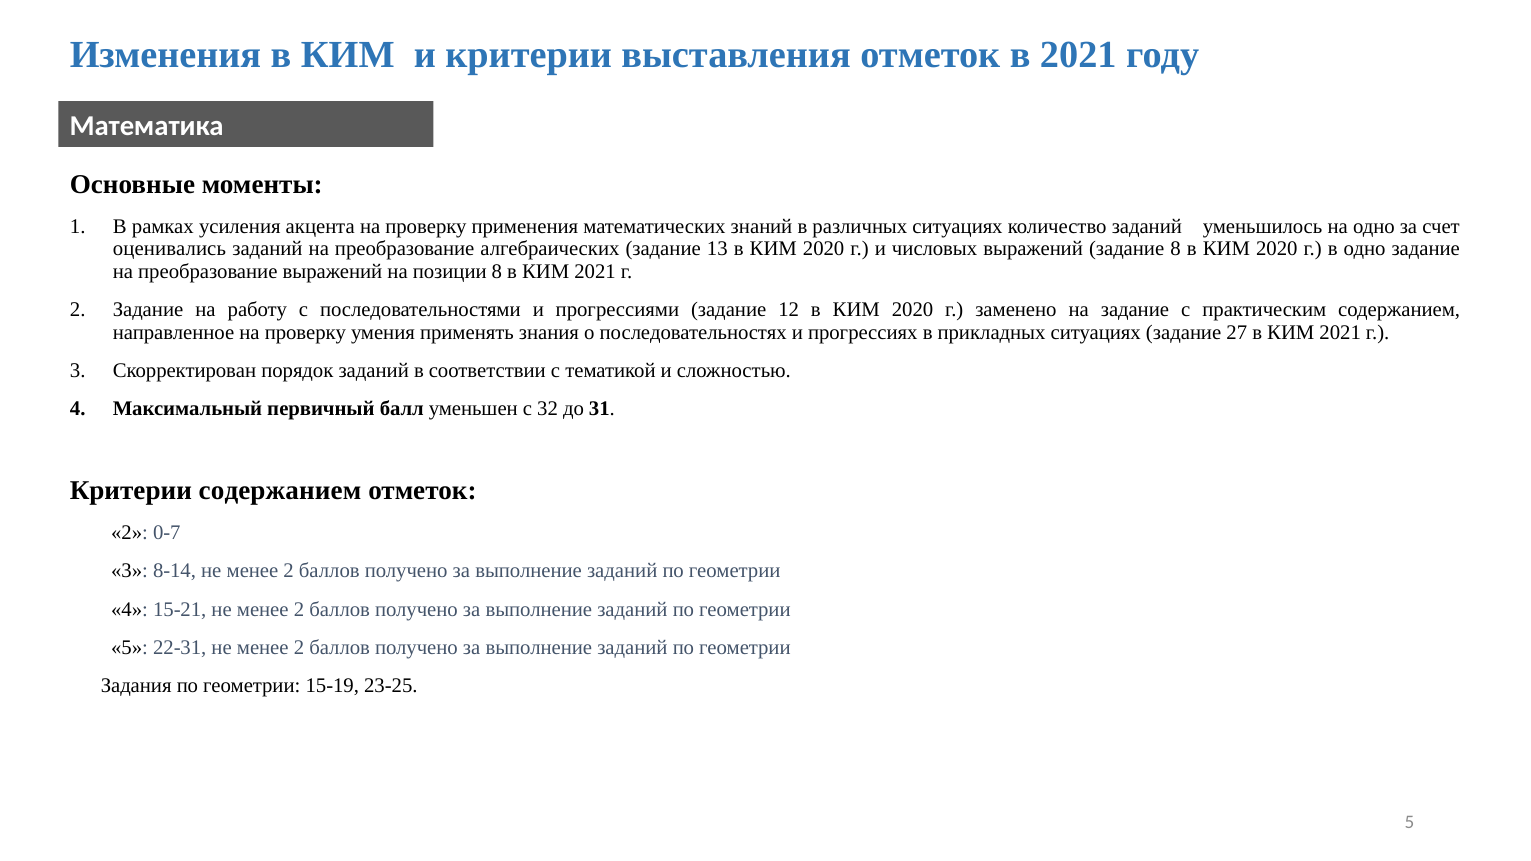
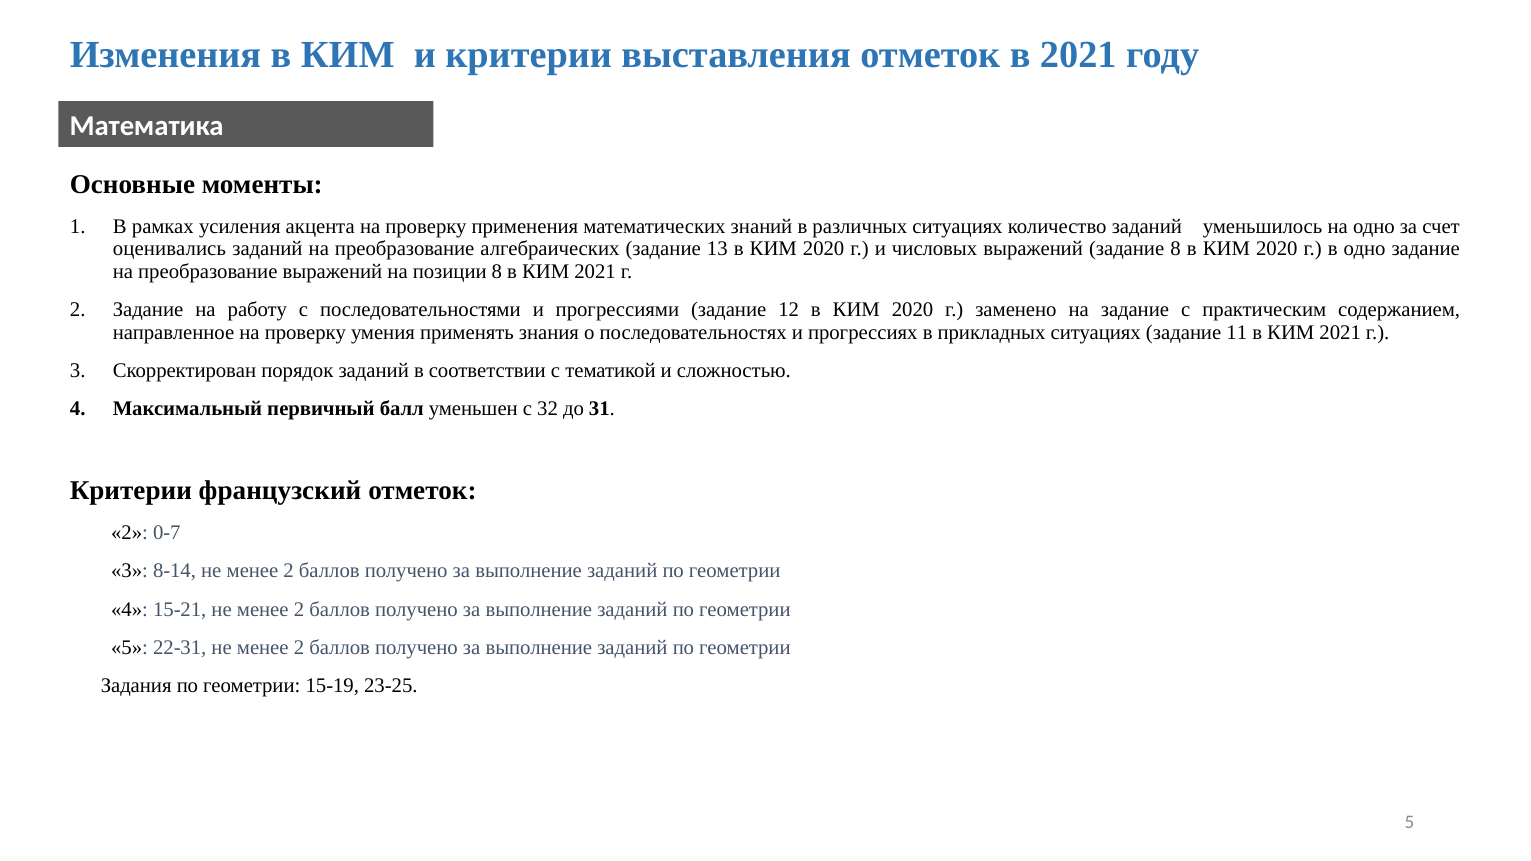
27: 27 -> 11
Критерии содержанием: содержанием -> французский
